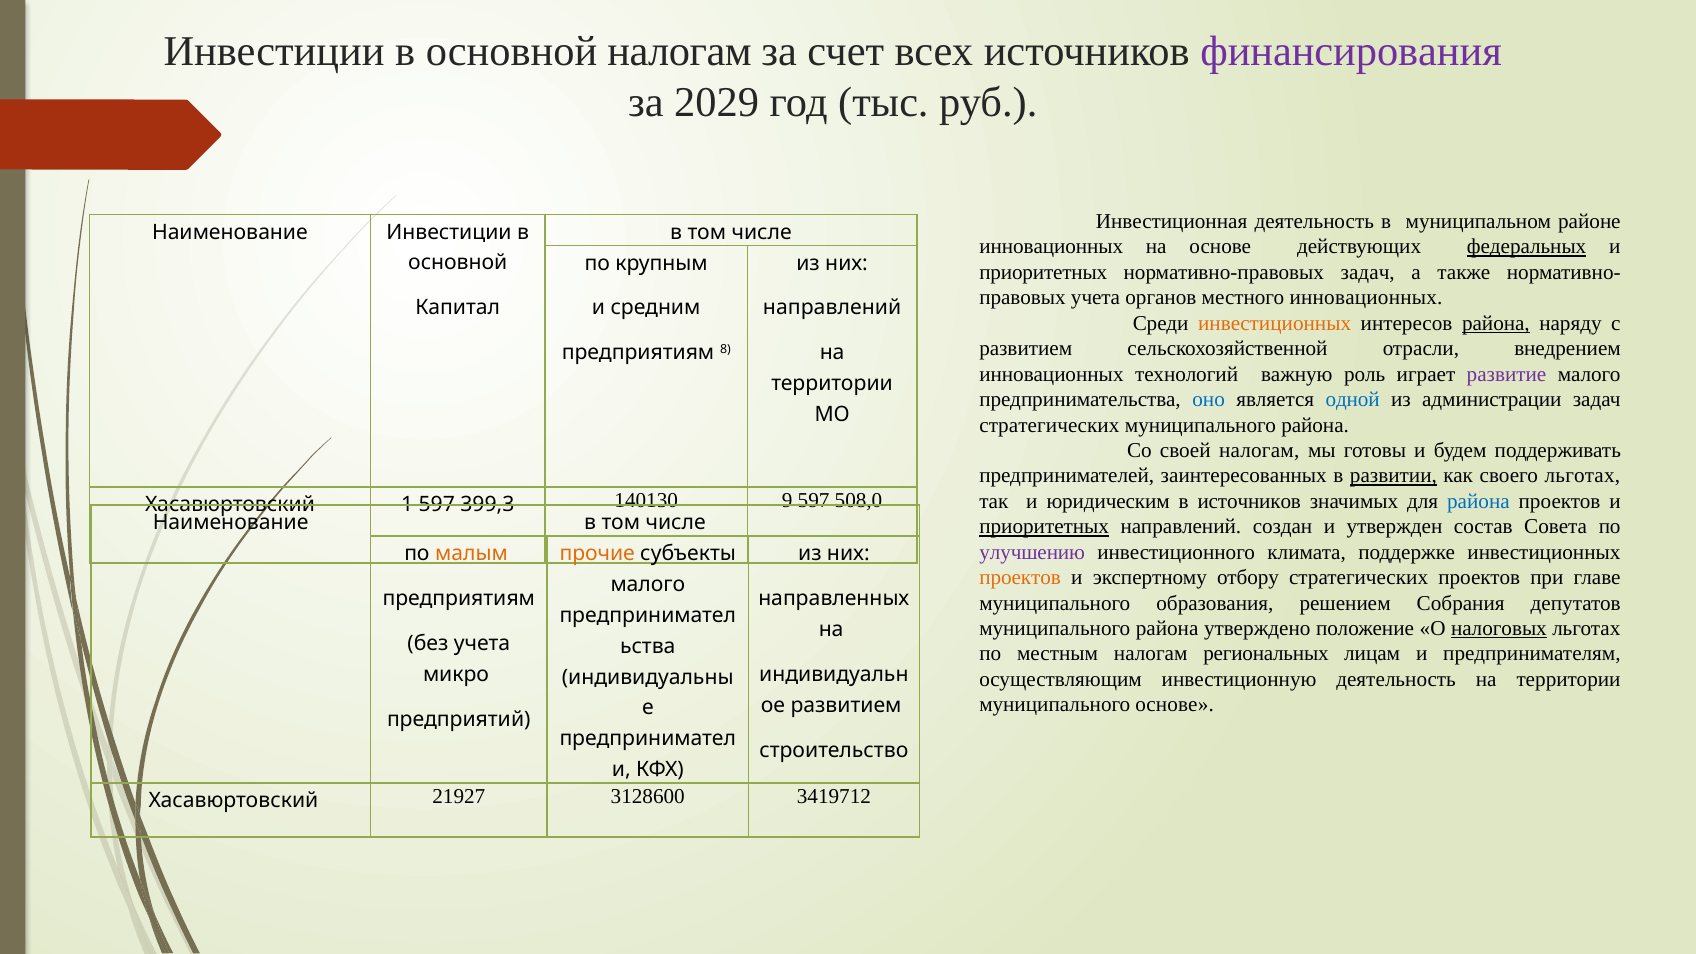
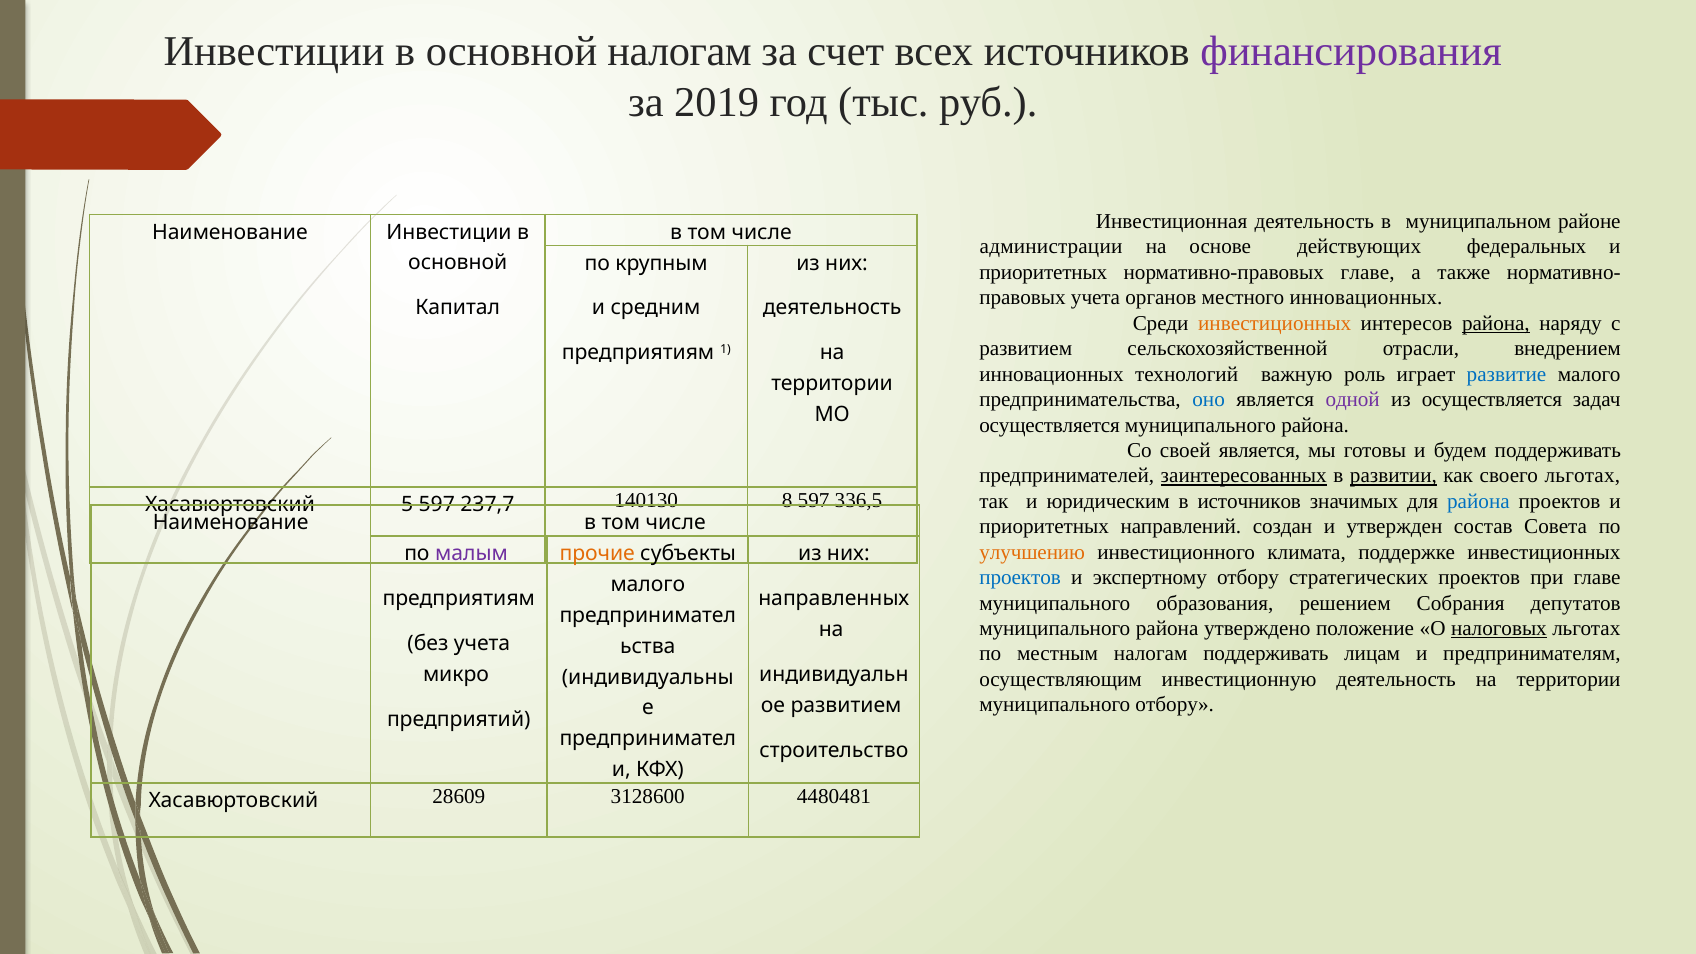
2029: 2029 -> 2019
инновационных at (1051, 247): инновационных -> администрации
федеральных underline: present -> none
нормативно-правовых задач: задач -> главе
направлений at (832, 308): направлений -> деятельность
8: 8 -> 1
развитие colour: purple -> blue
одной colour: blue -> purple
из администрации: администрации -> осуществляется
стратегических at (1049, 425): стратегических -> осуществляется
своей налогам: налогам -> является
заинтересованных underline: none -> present
1: 1 -> 5
399,3: 399,3 -> 237,7
9: 9 -> 8
508,0: 508,0 -> 336,5
приоритетных at (1044, 527) underline: present -> none
улучшению colour: purple -> orange
малым colour: orange -> purple
проектов at (1020, 578) colour: orange -> blue
налогам региональных: региональных -> поддерживать
муниципального основе: основе -> отбору
21927: 21927 -> 28609
3419712: 3419712 -> 4480481
